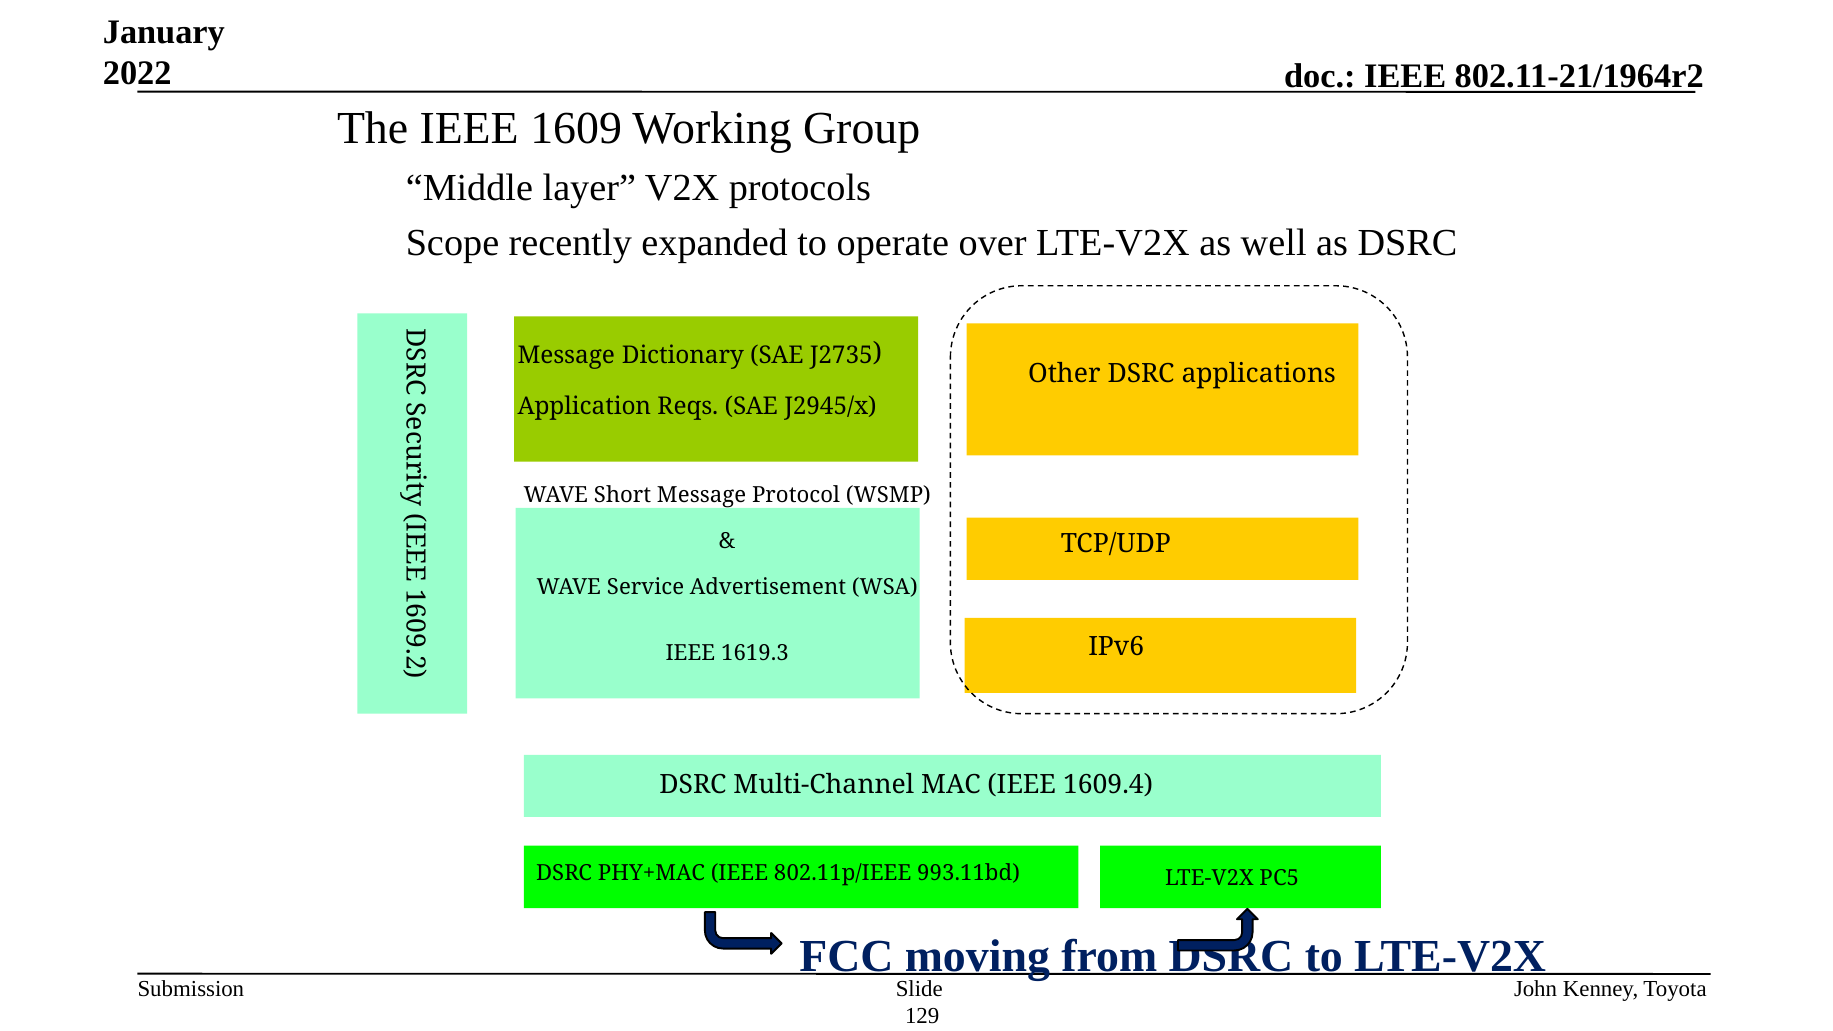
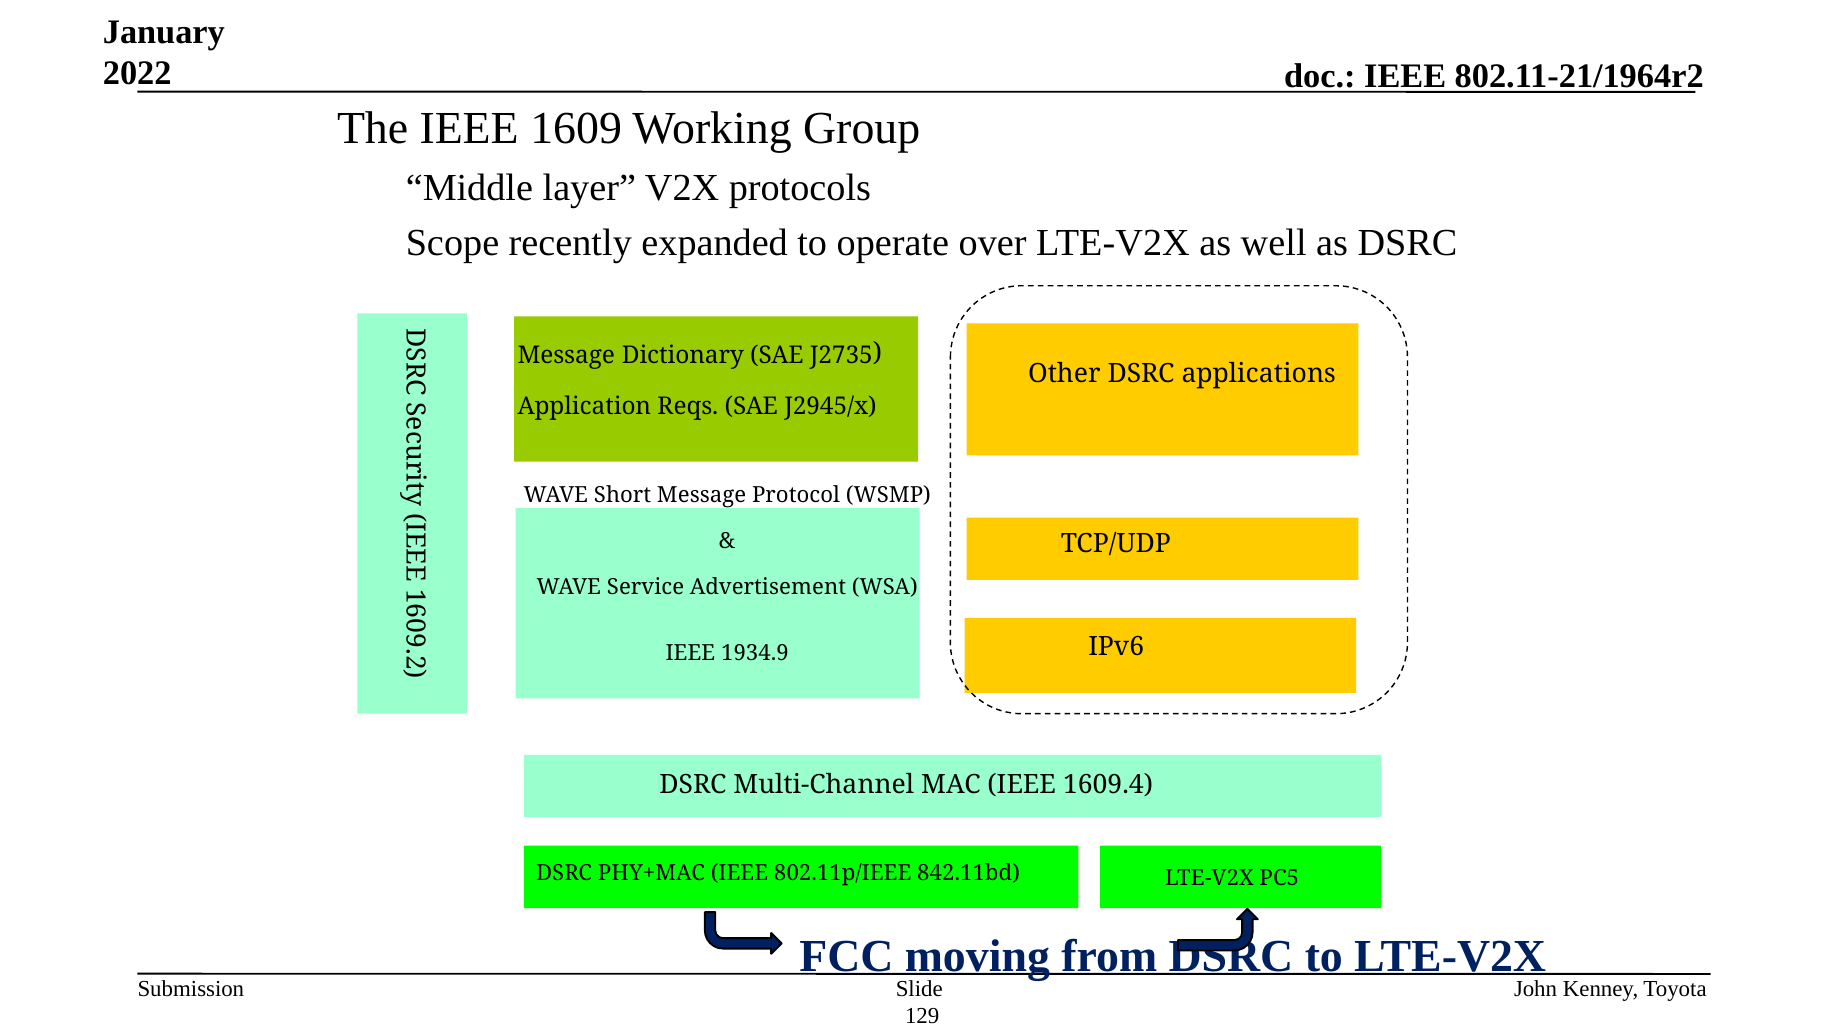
1619.3: 1619.3 -> 1934.9
993.11bd: 993.11bd -> 842.11bd
